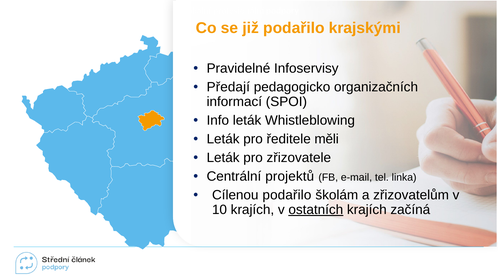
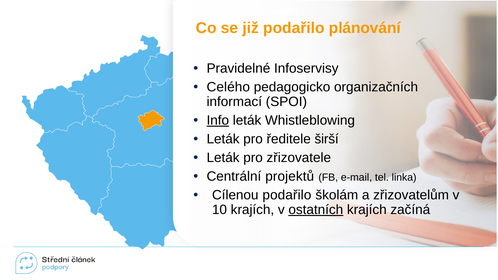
krajskými: krajskými -> plánování
Předají: Předají -> Celého
Info underline: none -> present
měli: měli -> širší
